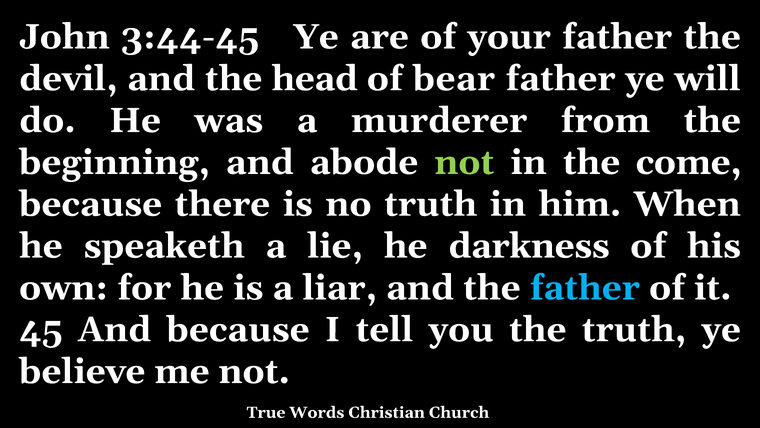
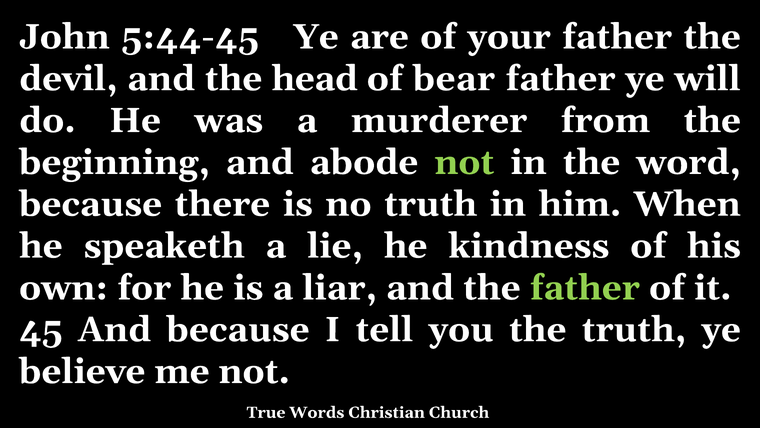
3:44-45: 3:44-45 -> 5:44-45
come: come -> word
darkness: darkness -> kindness
father at (585, 288) colour: light blue -> light green
